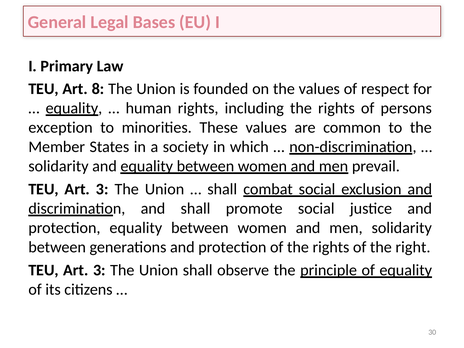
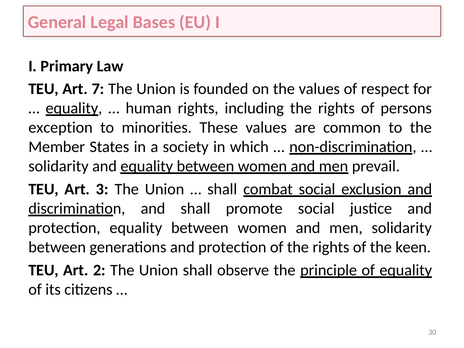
8: 8 -> 7
right: right -> keen
3 at (99, 270): 3 -> 2
